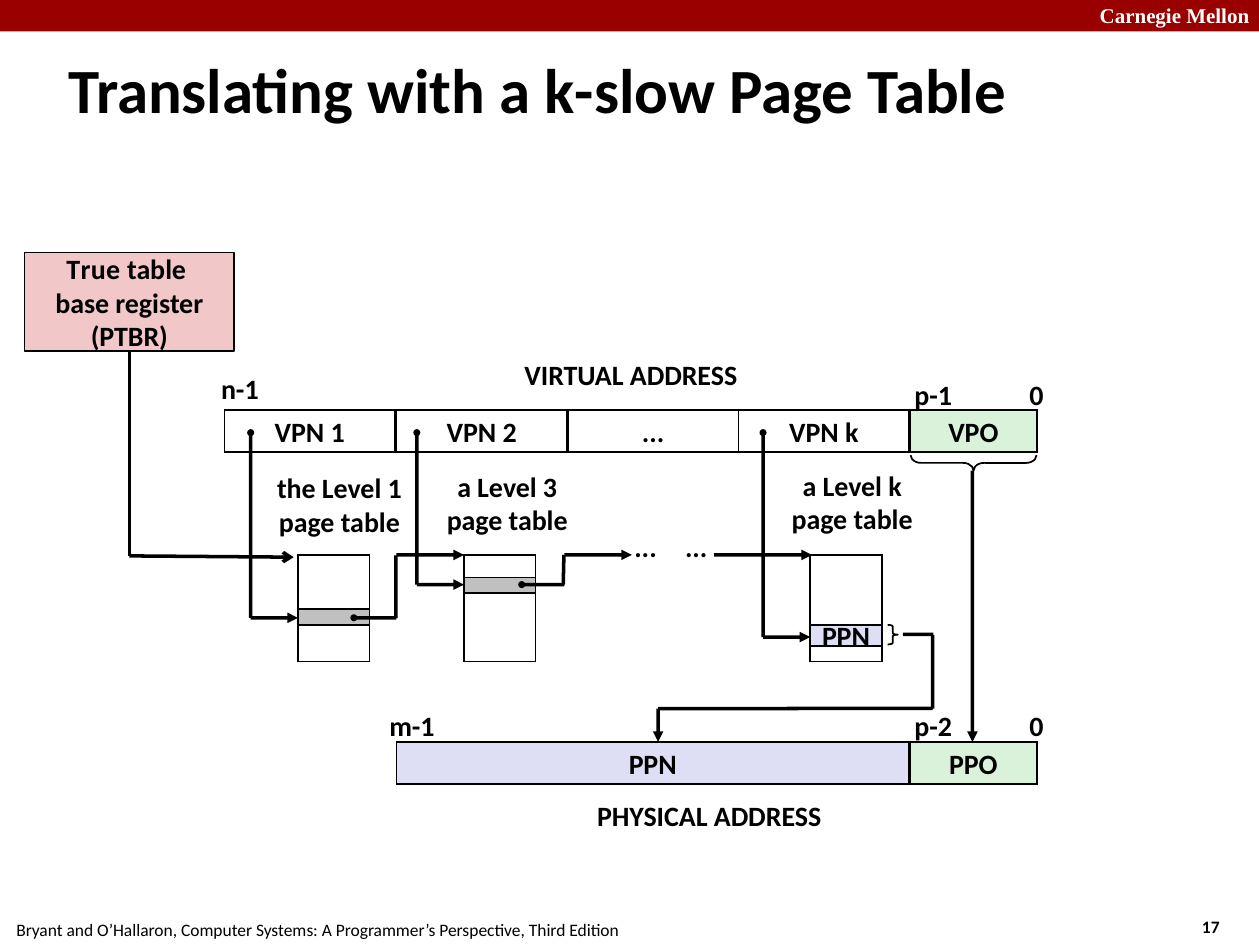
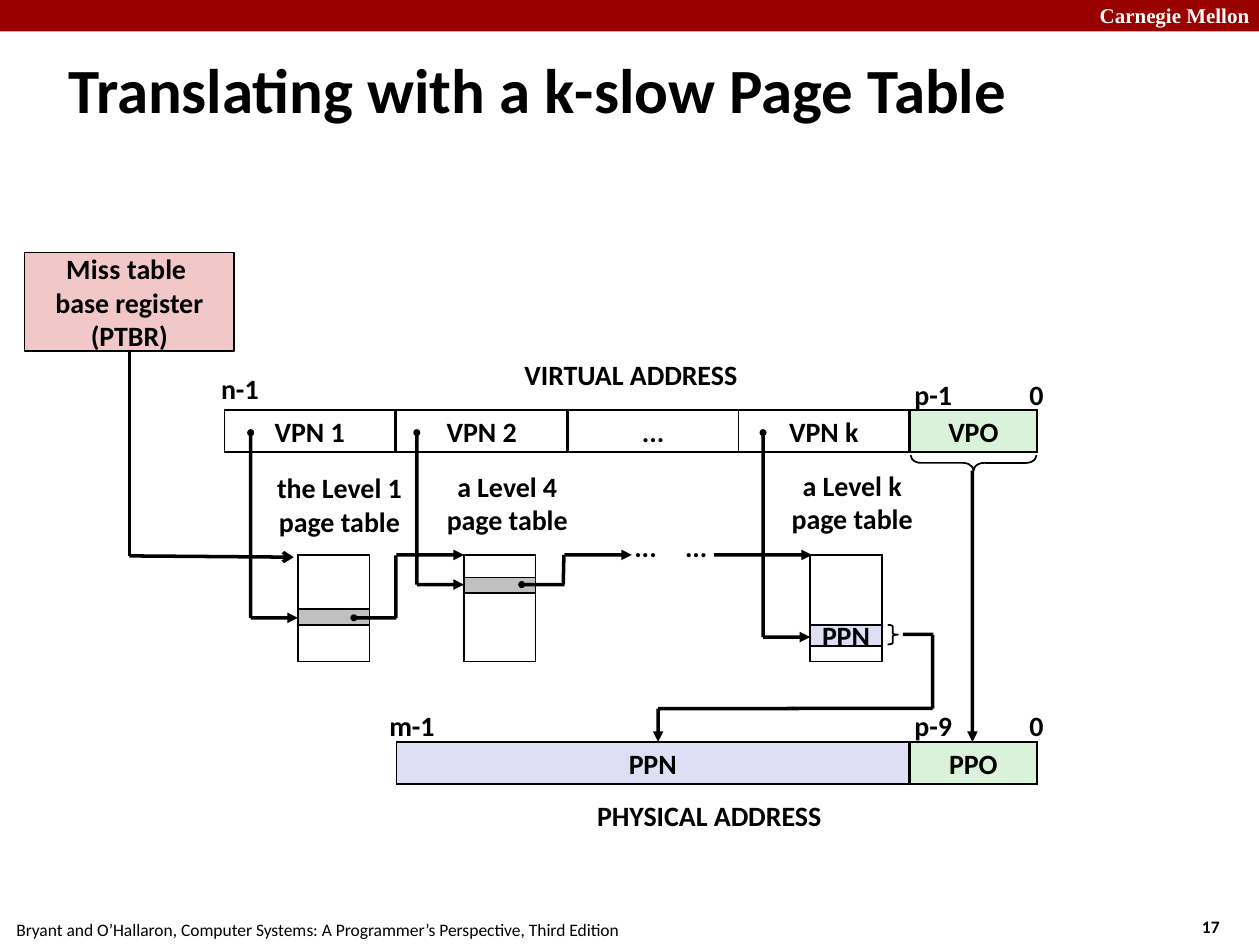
True: True -> Miss
3: 3 -> 4
p-2: p-2 -> p-9
